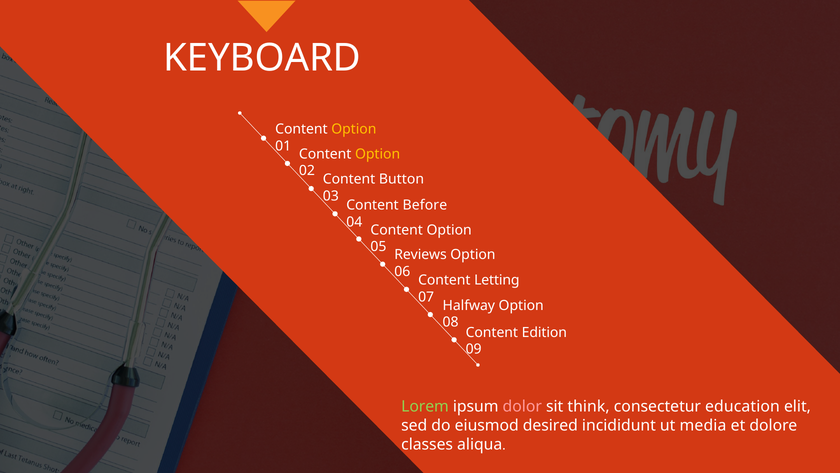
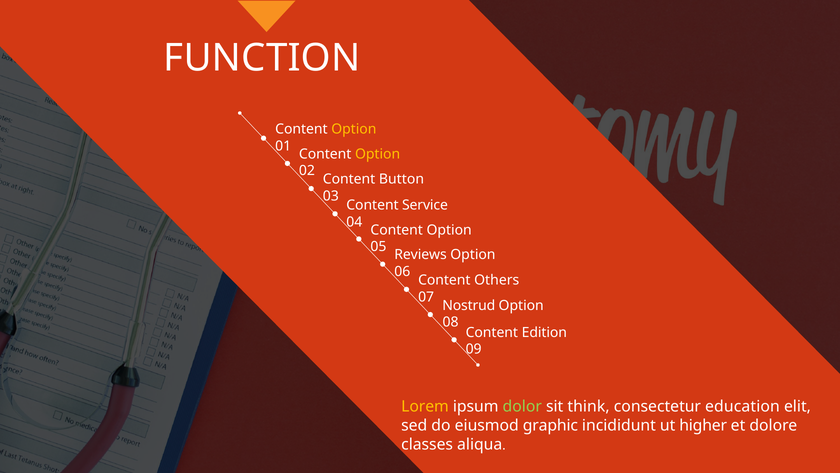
KEYBOARD: KEYBOARD -> FUNCTION
Before: Before -> Service
Letting: Letting -> Others
Halfway: Halfway -> Nostrud
Lorem colour: light green -> yellow
dolor colour: pink -> light green
desired: desired -> graphic
media: media -> higher
